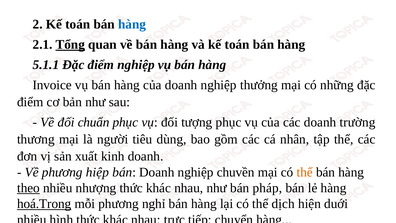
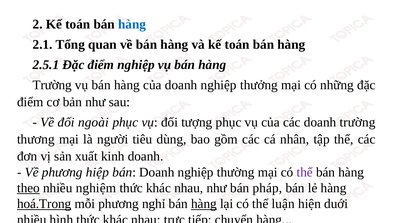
Tổng underline: present -> none
5.1.1: 5.1.1 -> 2.5.1
Invoice at (52, 85): Invoice -> Trường
chuẩn: chuẩn -> ngoài
chuvền: chuvền -> thường
thể at (305, 172) colour: orange -> purple
nhượng: nhượng -> nghiệm
hàng at (204, 204) underline: none -> present
dịch: dịch -> luận
